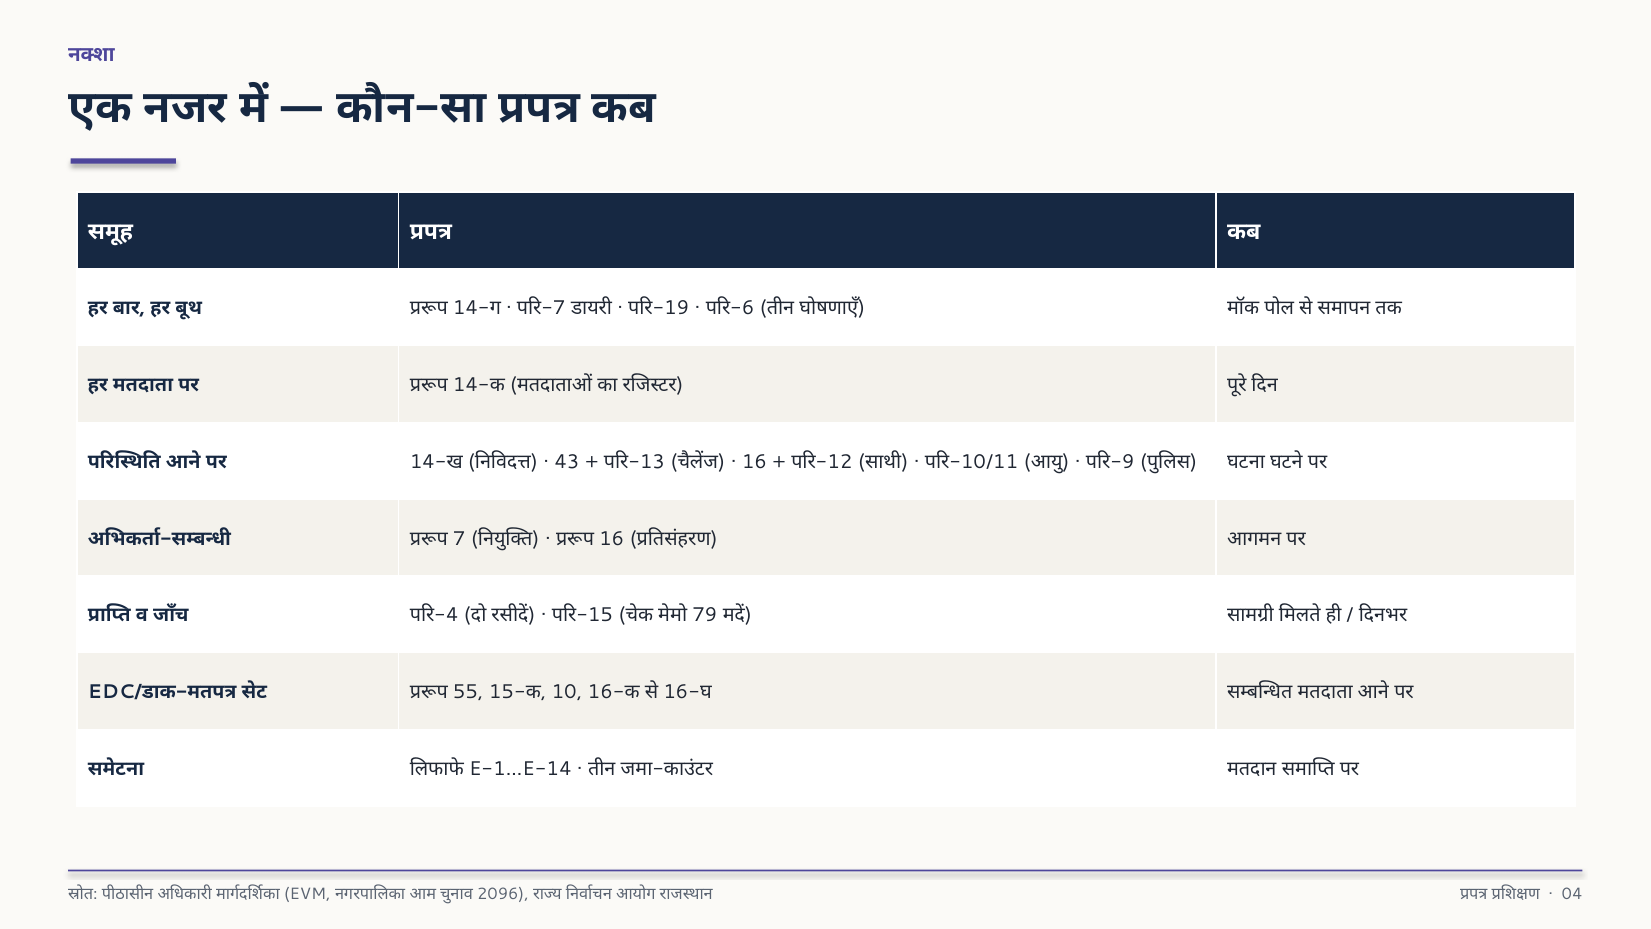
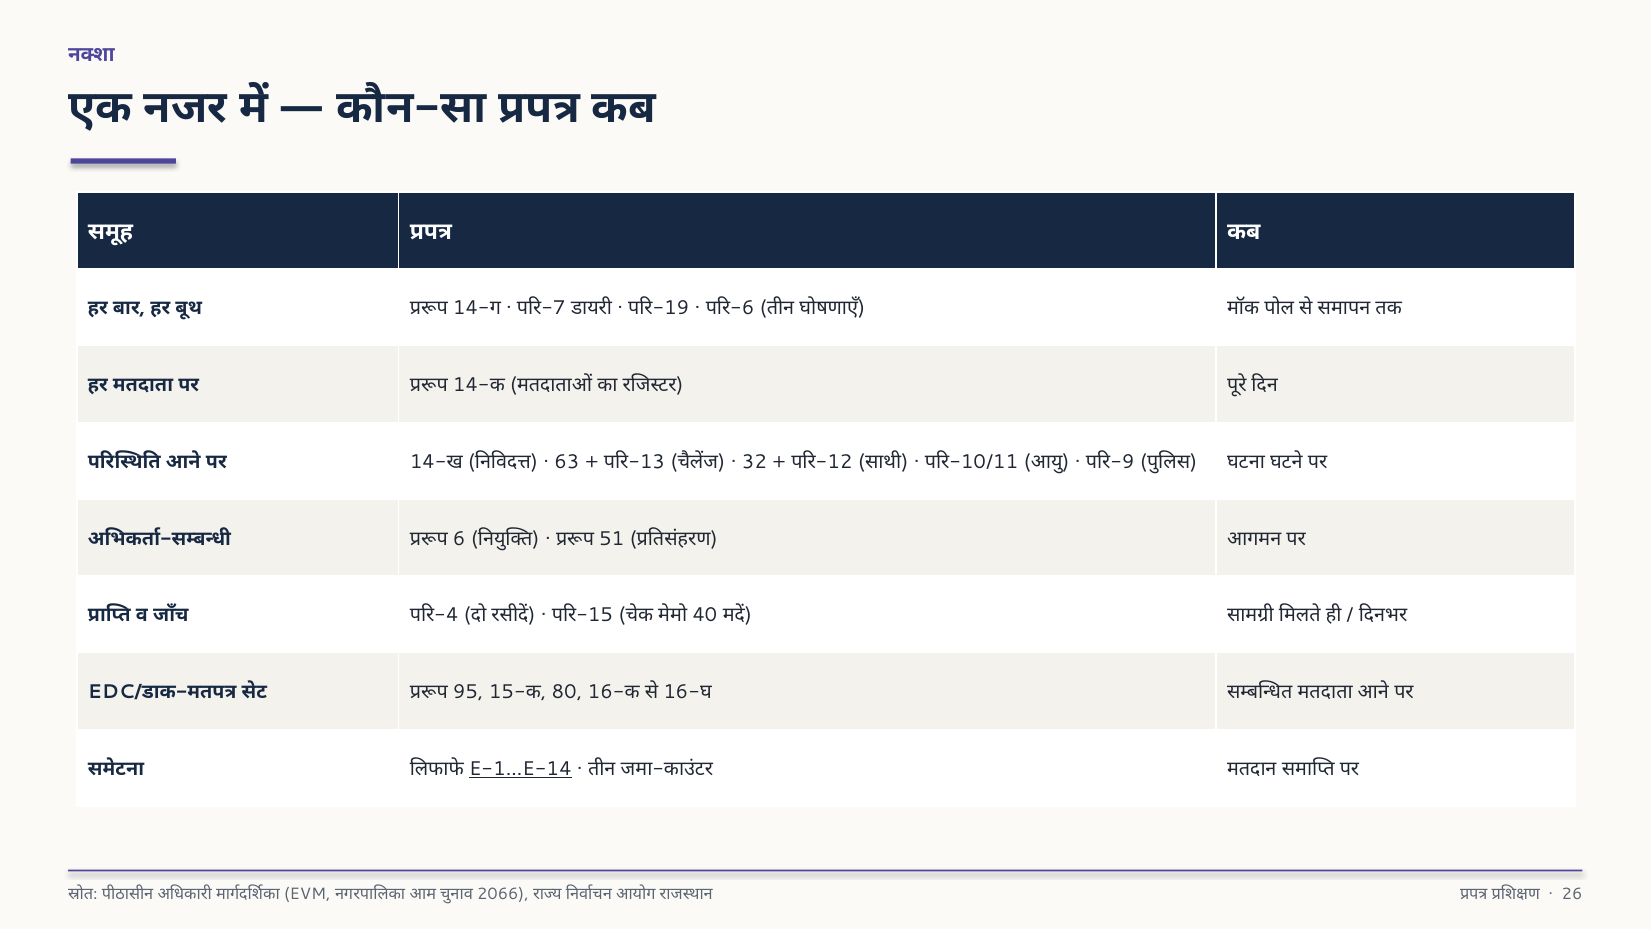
43: 43 -> 63
16 at (754, 462): 16 -> 32
7: 7 -> 6
16 at (612, 538): 16 -> 51
79: 79 -> 40
55: 55 -> 95
10: 10 -> 80
E-1…E-14 underline: none -> present
2096: 2096 -> 2066
04: 04 -> 26
